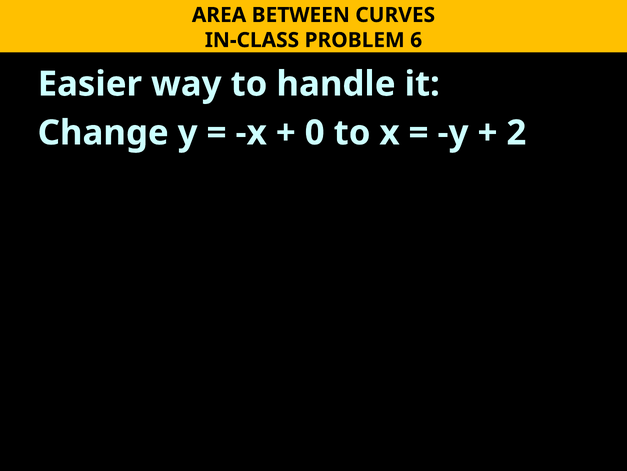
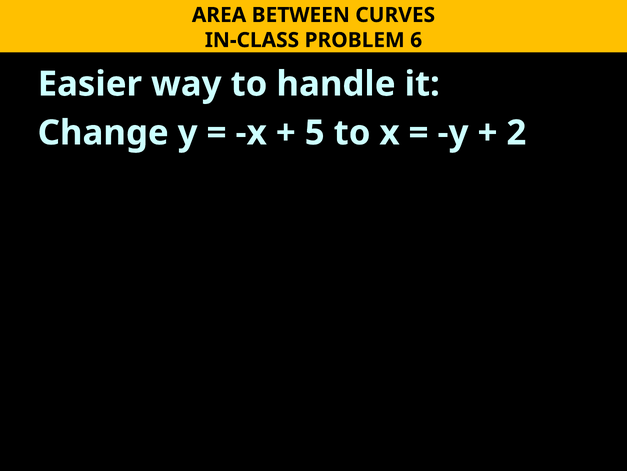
0: 0 -> 5
